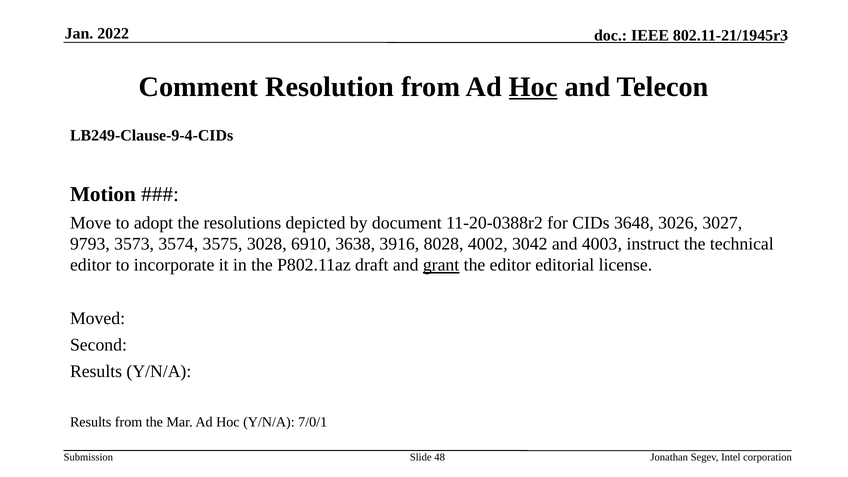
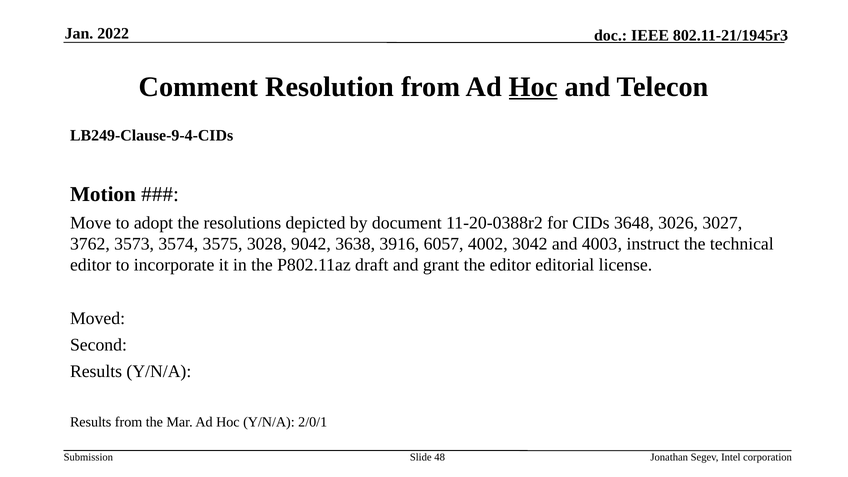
9793: 9793 -> 3762
6910: 6910 -> 9042
8028: 8028 -> 6057
grant underline: present -> none
7/0/1: 7/0/1 -> 2/0/1
